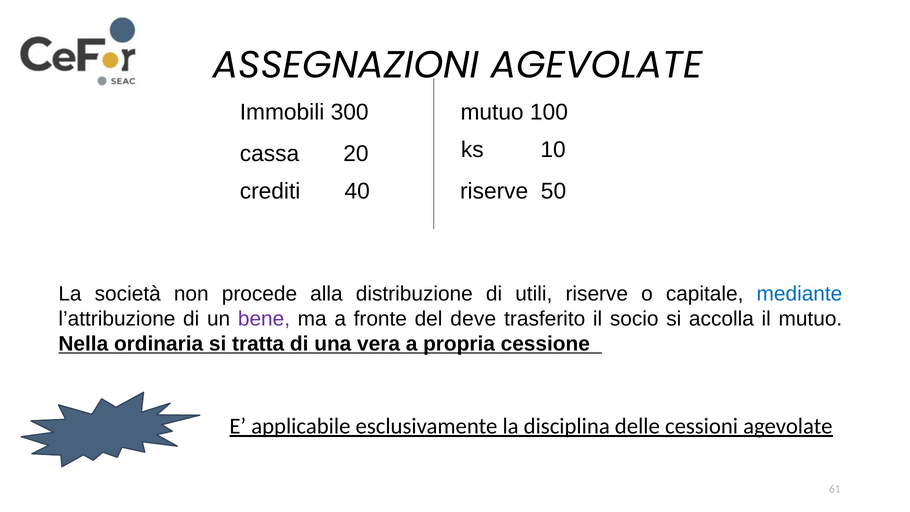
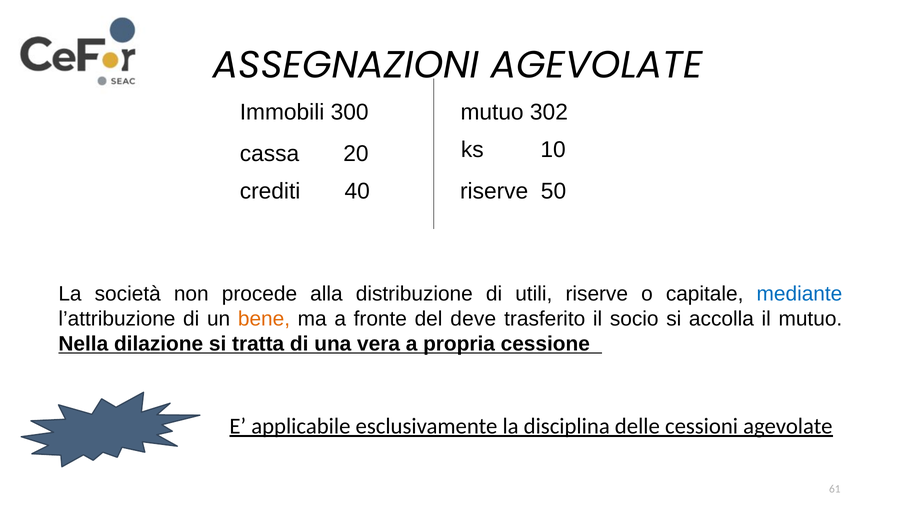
100: 100 -> 302
bene colour: purple -> orange
ordinaria: ordinaria -> dilazione
